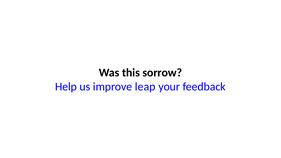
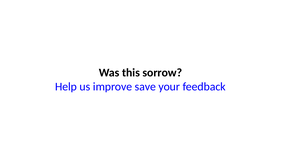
leap: leap -> save
